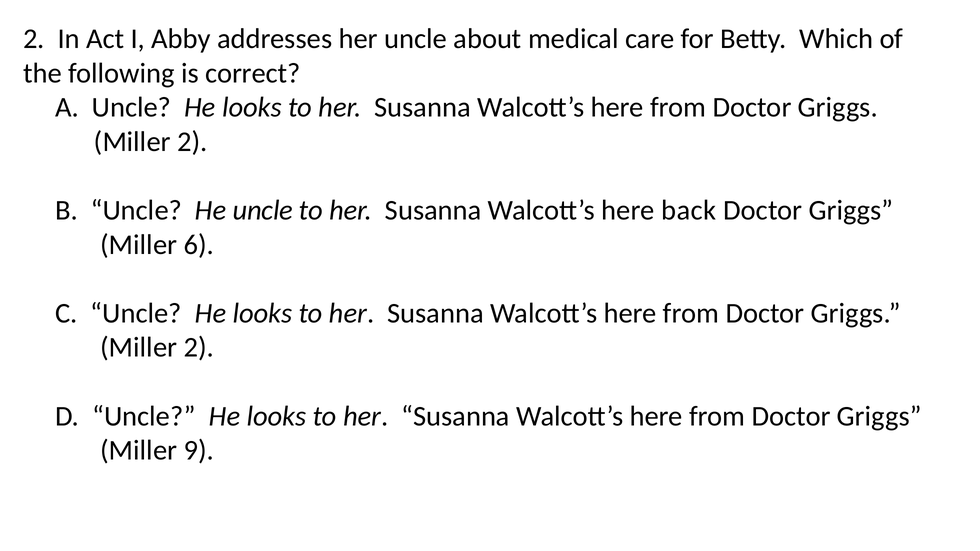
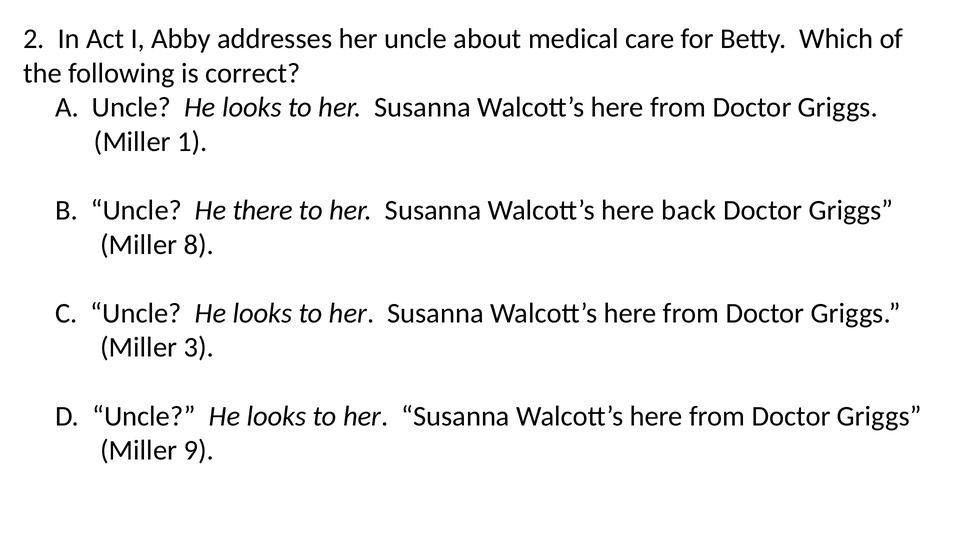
2 at (192, 142): 2 -> 1
He uncle: uncle -> there
6: 6 -> 8
2 at (199, 348): 2 -> 3
